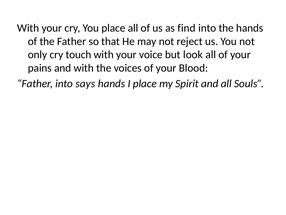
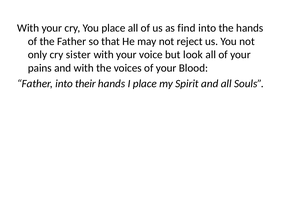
touch: touch -> sister
says: says -> their
